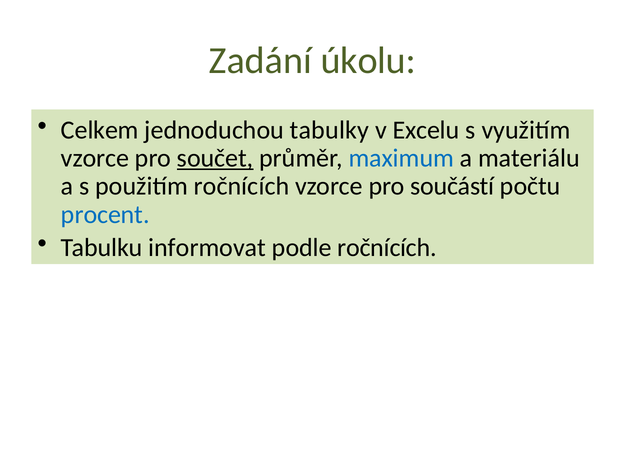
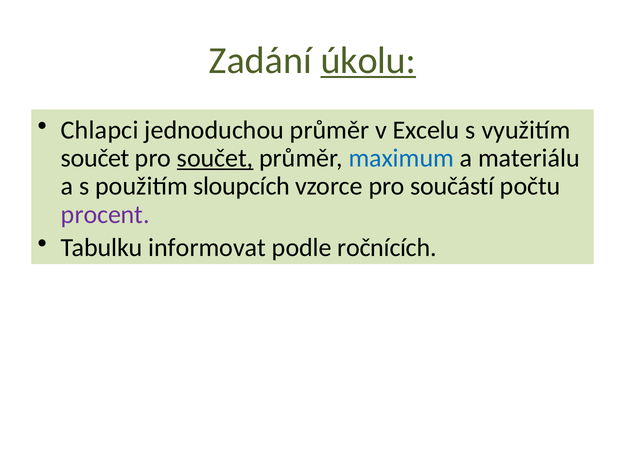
úkolu underline: none -> present
Celkem: Celkem -> Chlapci
jednoduchou tabulky: tabulky -> průměr
vzorce at (95, 158): vzorce -> součet
použitím ročnících: ročnících -> sloupcích
procent colour: blue -> purple
